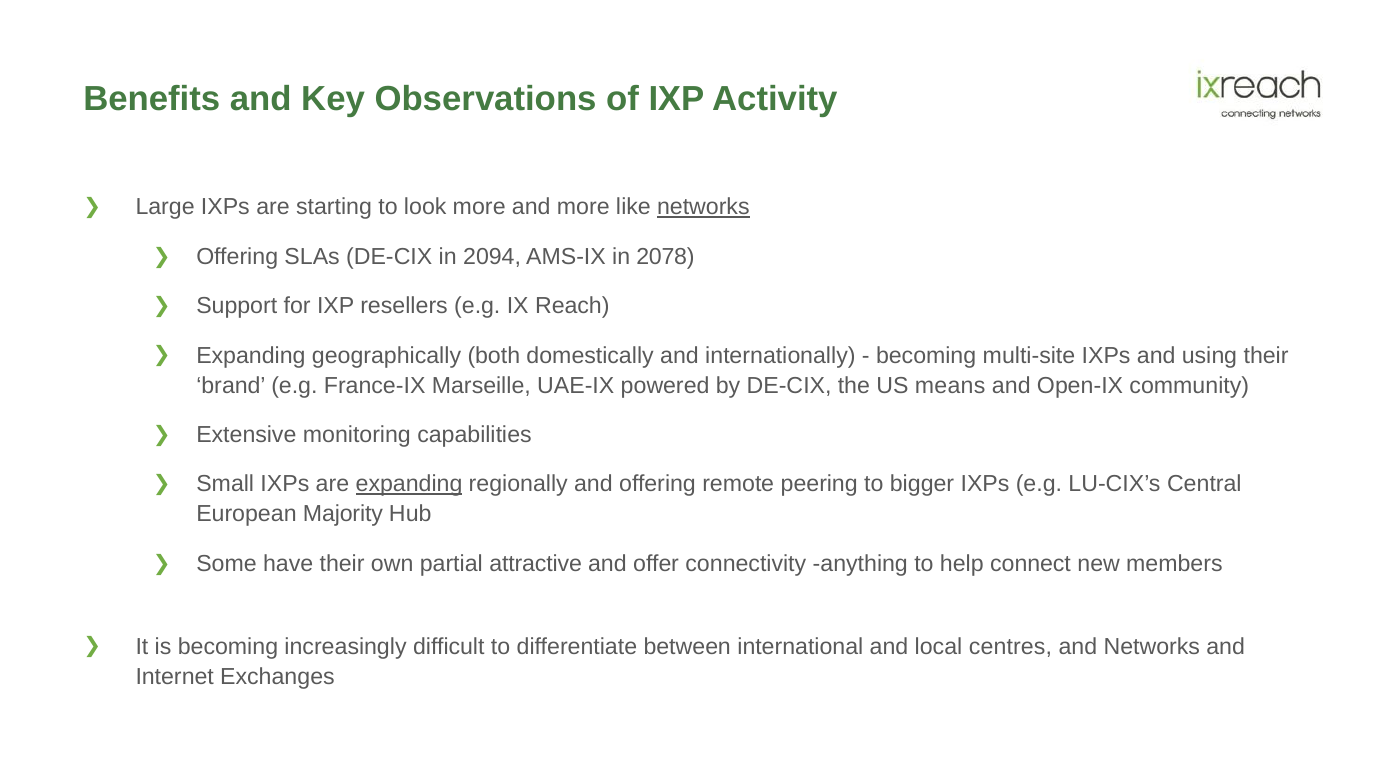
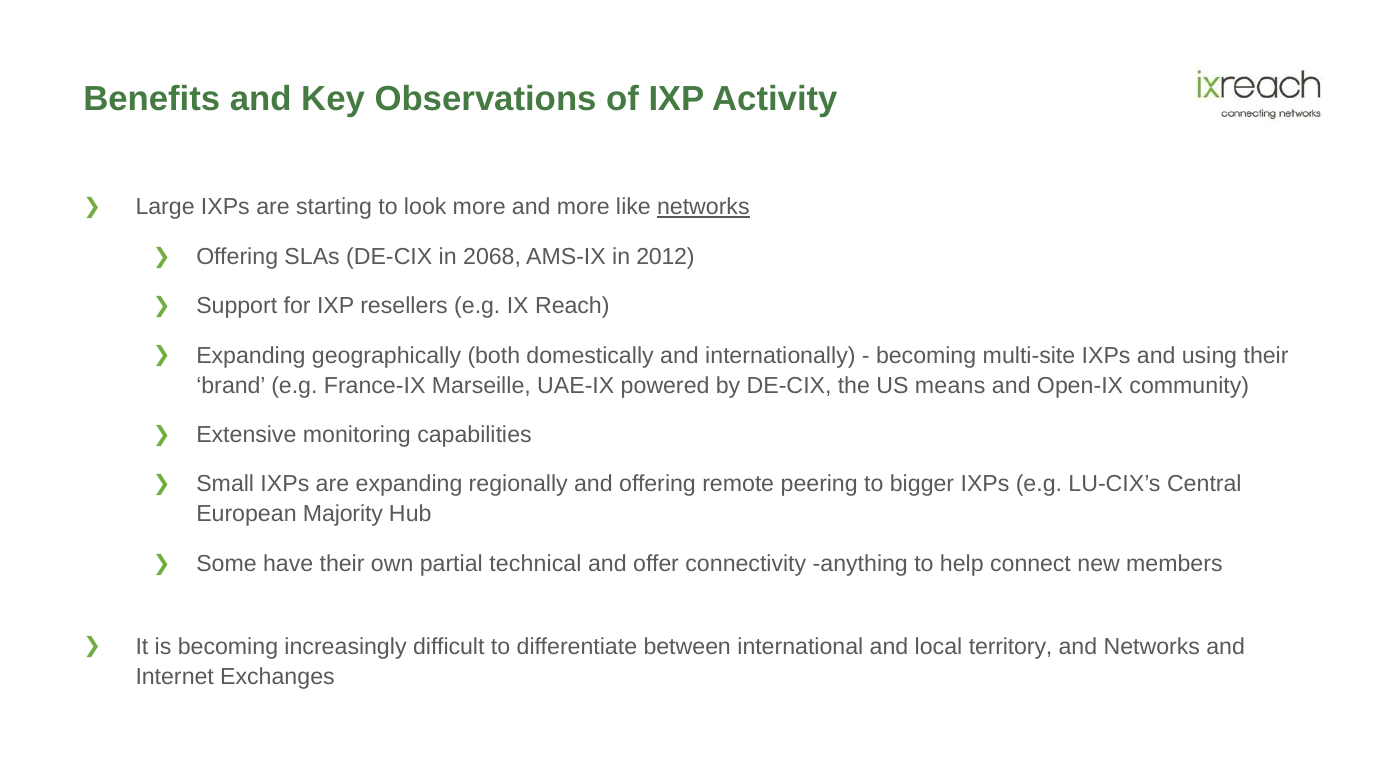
2094: 2094 -> 2068
2078: 2078 -> 2012
expanding at (409, 484) underline: present -> none
attractive: attractive -> technical
centres: centres -> territory
